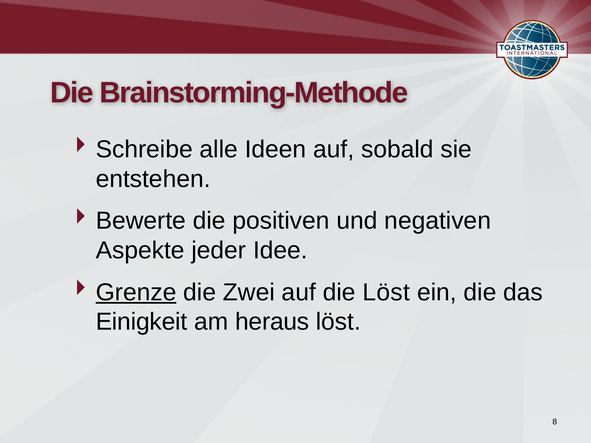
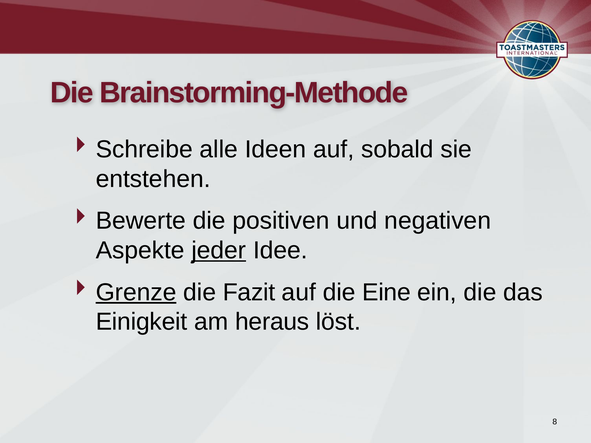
jeder underline: none -> present
Zwei: Zwei -> Fazit
die Löst: Löst -> Eine
